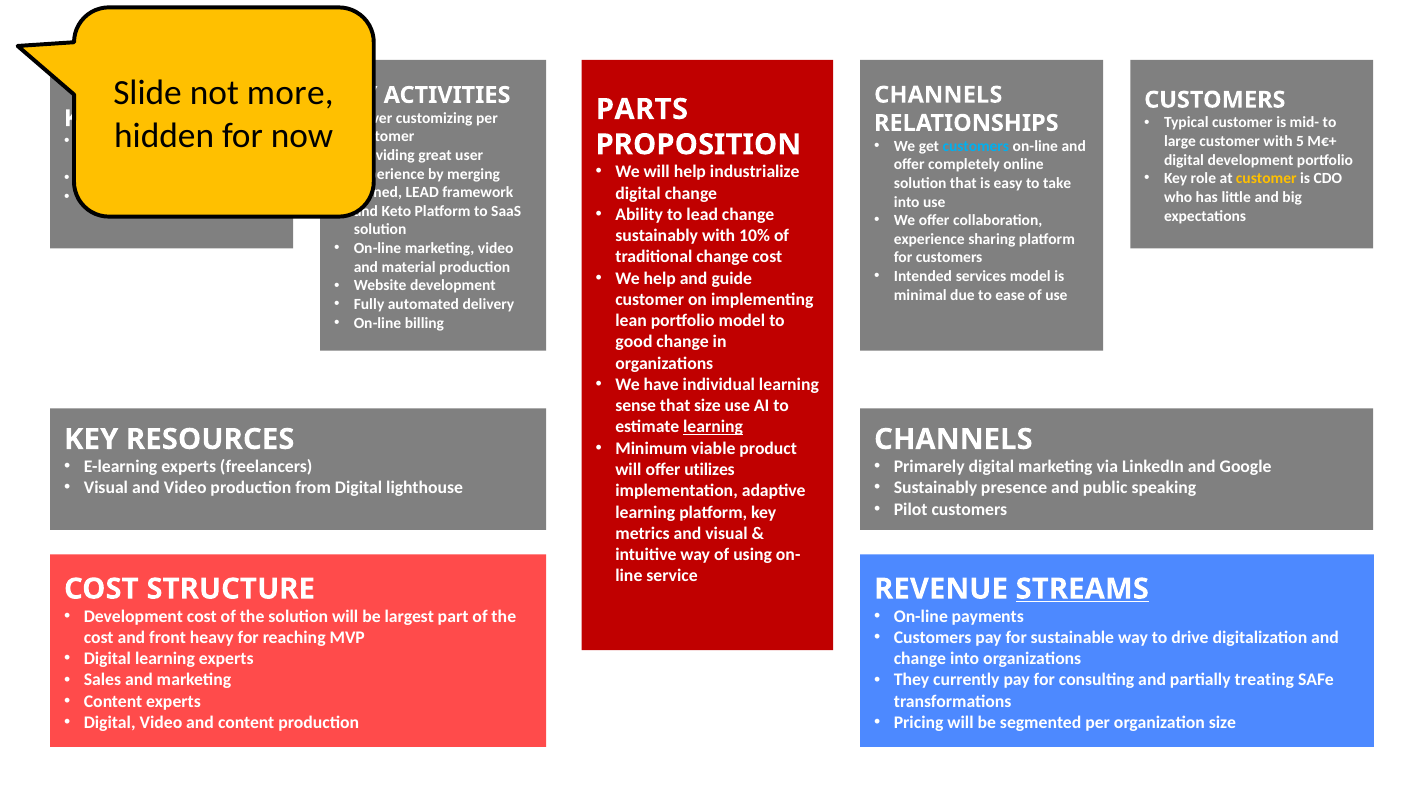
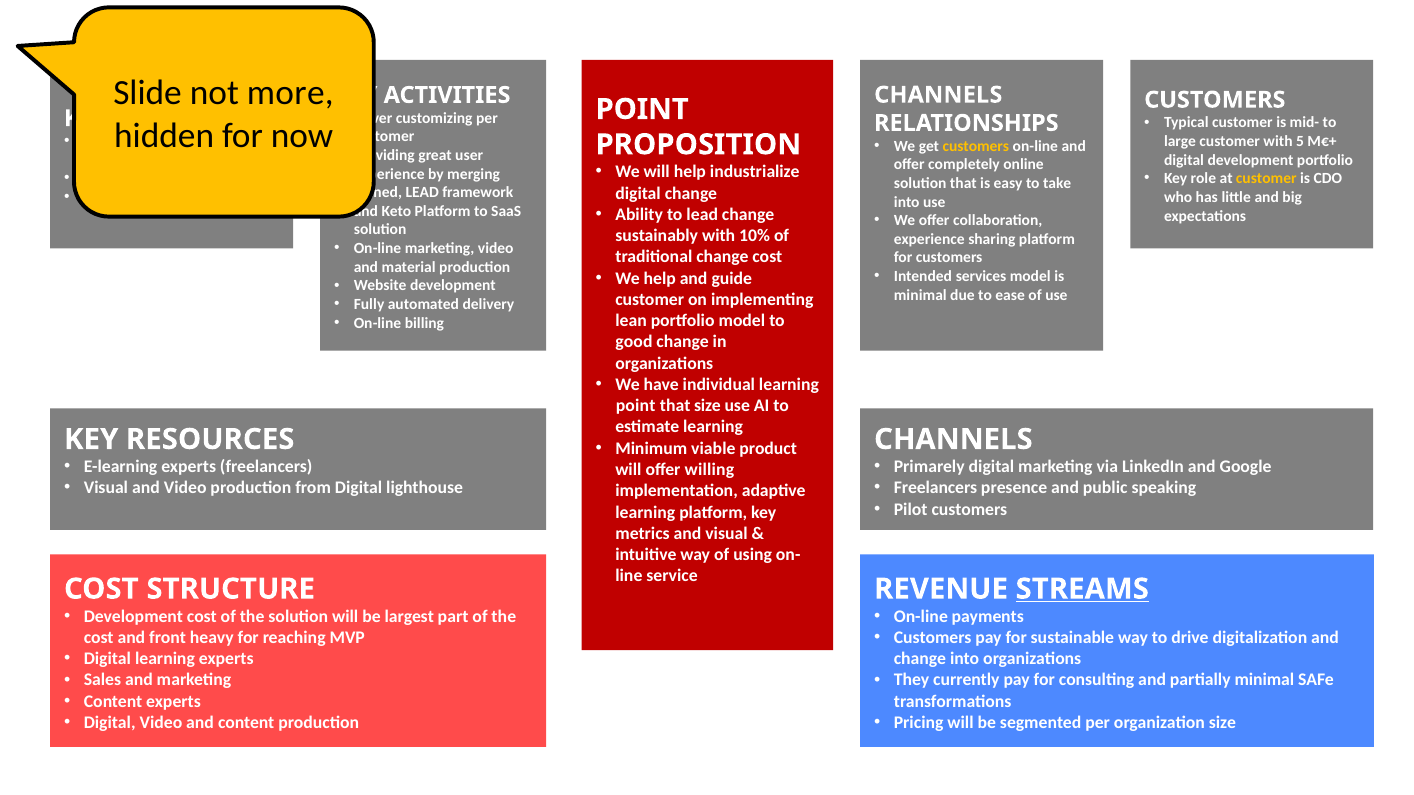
PARTS at (642, 109): PARTS -> POINT
customers at (976, 146) colour: light blue -> yellow
sense at (636, 406): sense -> point
learning at (713, 427) underline: present -> none
utilizes: utilizes -> willing
Sustainably at (936, 488): Sustainably -> Freelancers
partially treating: treating -> minimal
